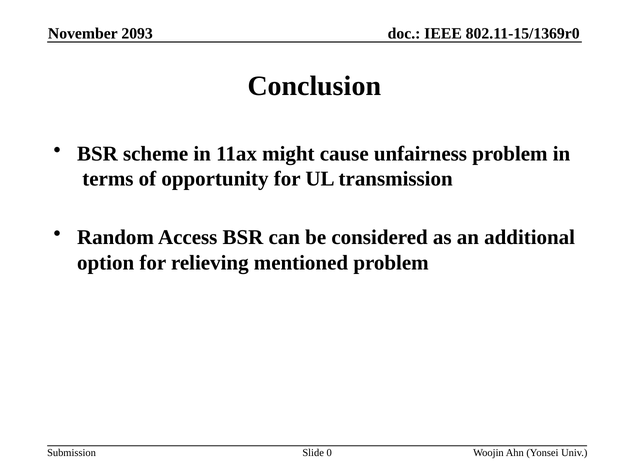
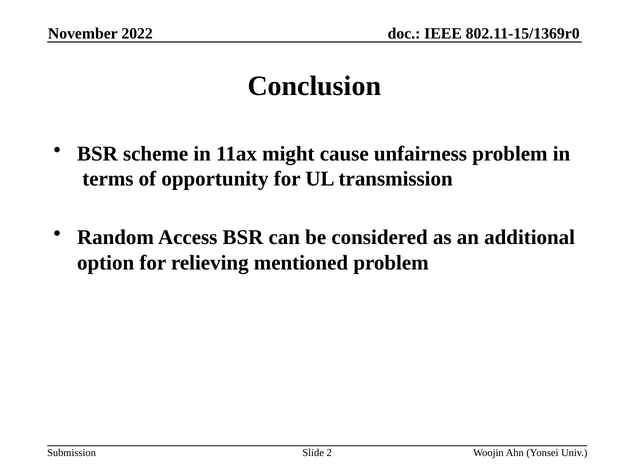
2093: 2093 -> 2022
0: 0 -> 2
